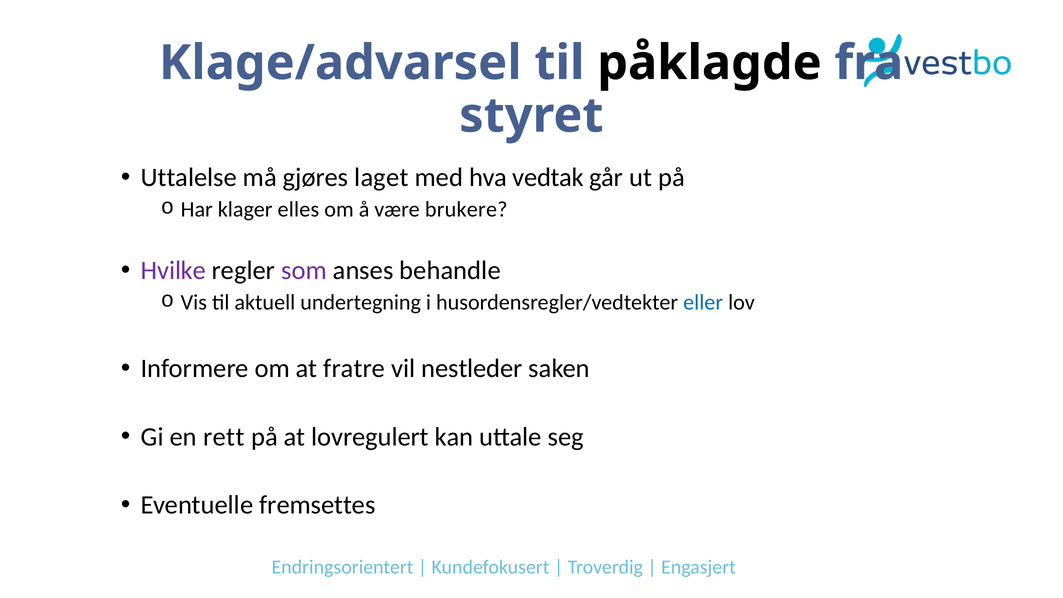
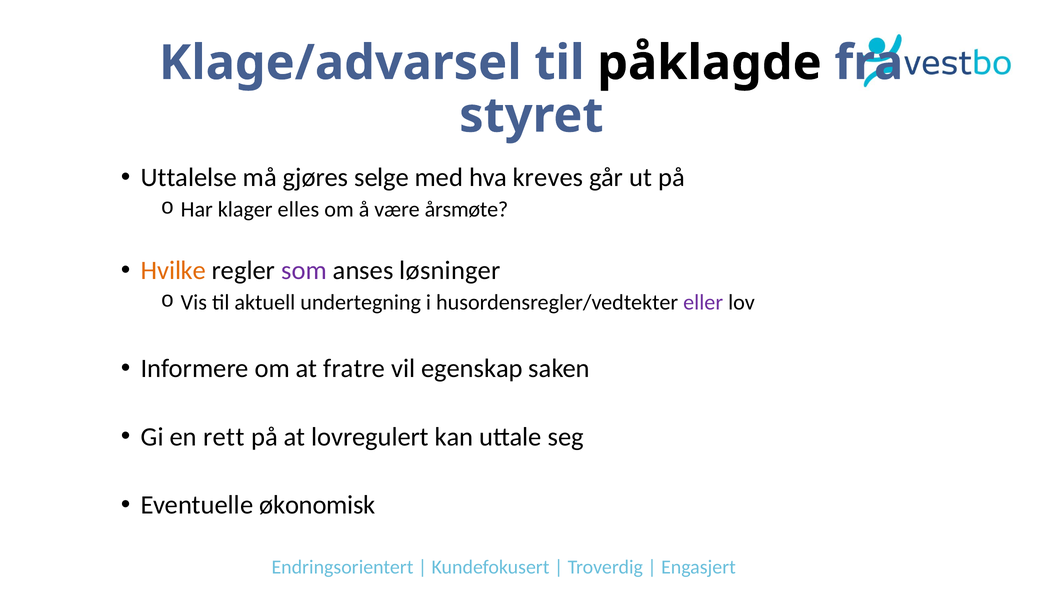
laget: laget -> selge
vedtak: vedtak -> kreves
brukere: brukere -> årsmøte
Hvilke colour: purple -> orange
behandle: behandle -> løsninger
eller colour: blue -> purple
nestleder: nestleder -> egenskap
fremsettes: fremsettes -> økonomisk
